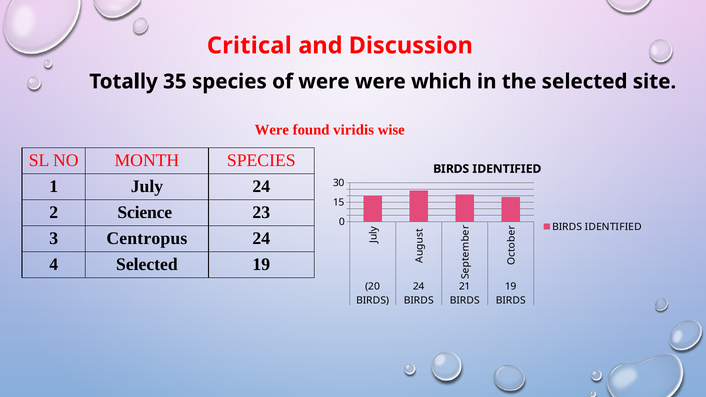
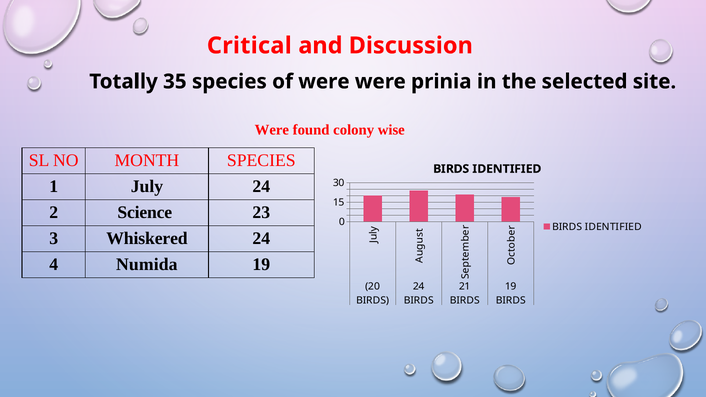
which: which -> prinia
viridis: viridis -> colony
Centropus: Centropus -> Whiskered
4 Selected: Selected -> Numida
